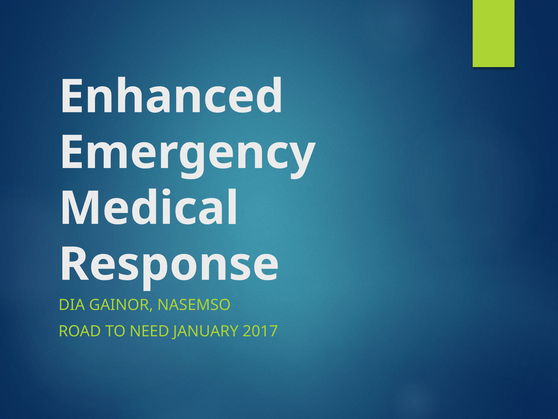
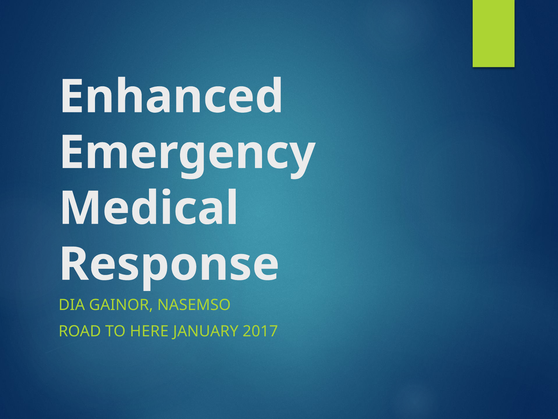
NEED: NEED -> HERE
